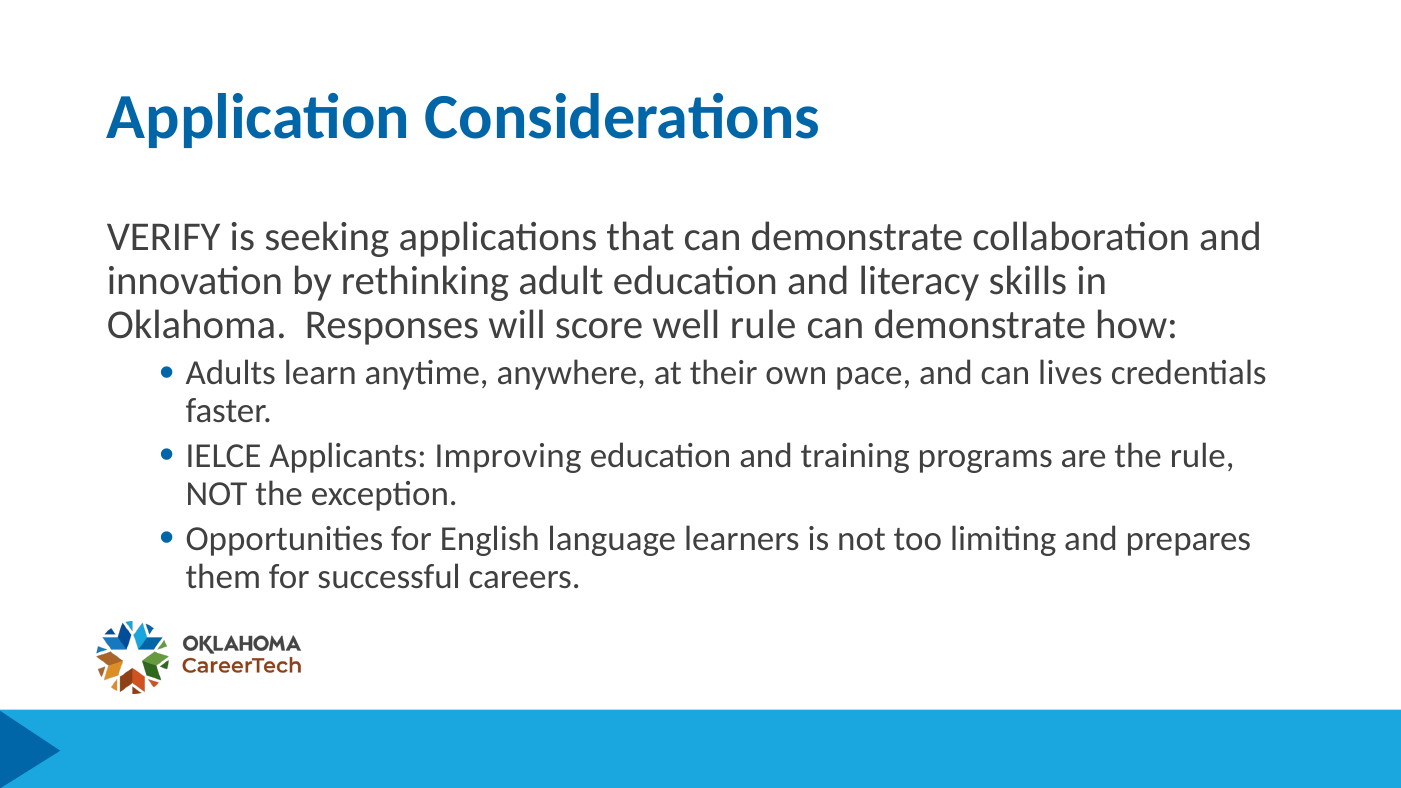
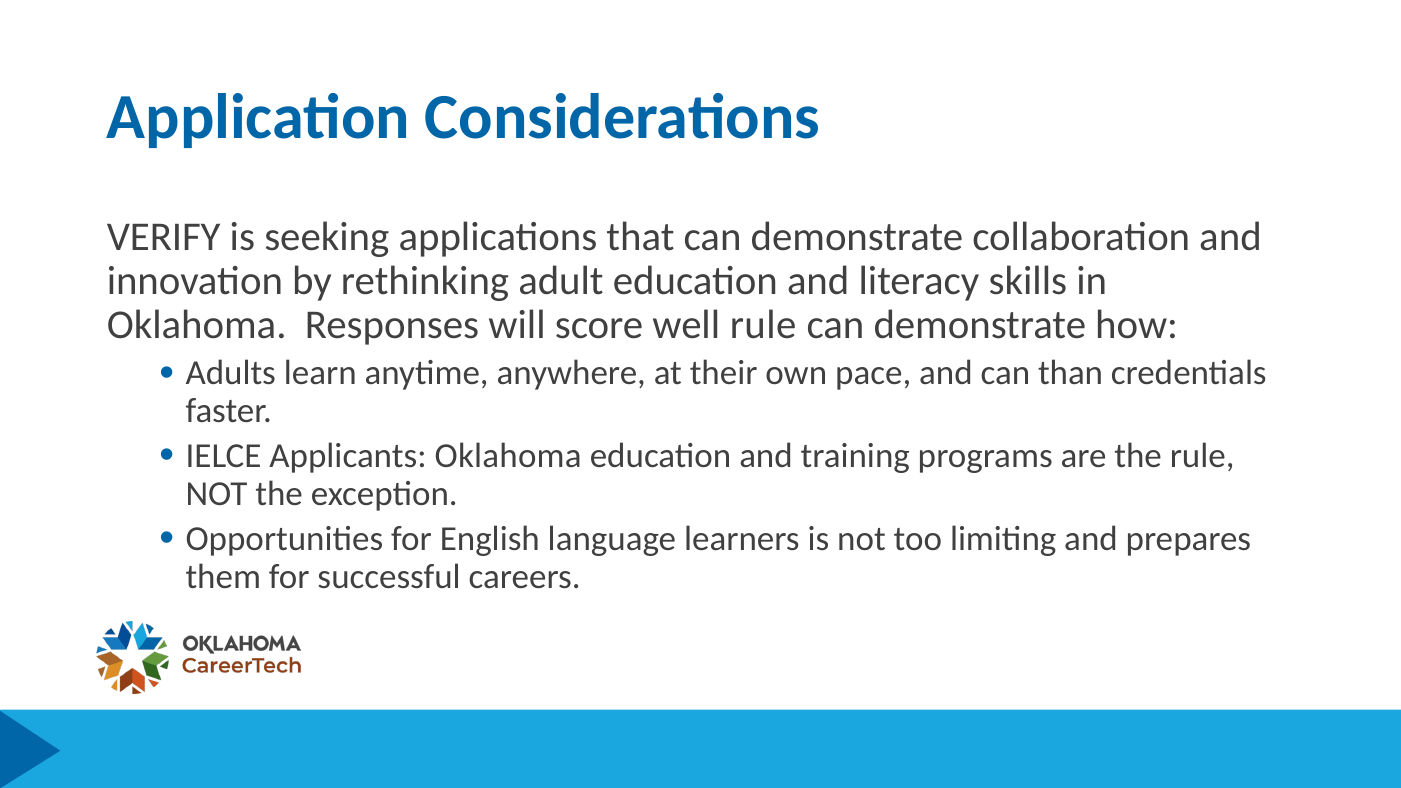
lives: lives -> than
Applicants Improving: Improving -> Oklahoma
